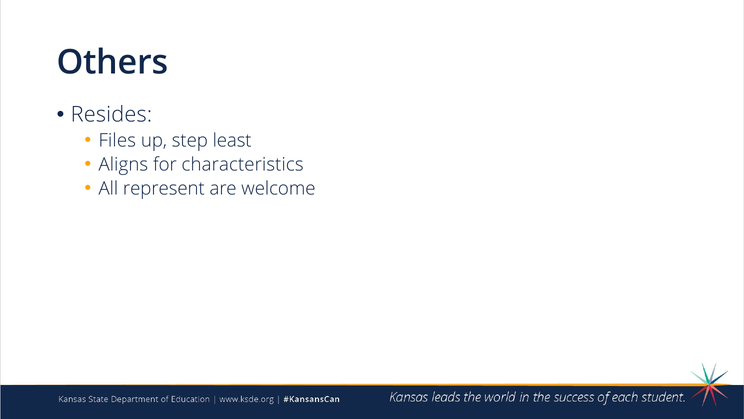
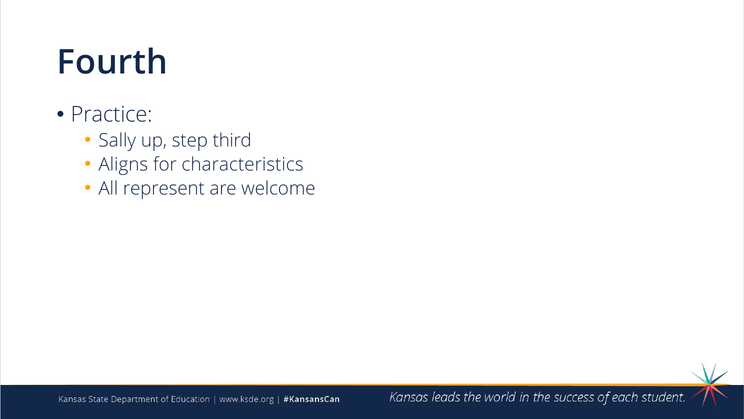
Others: Others -> Fourth
Resides: Resides -> Practice
Files: Files -> Sally
least: least -> third
